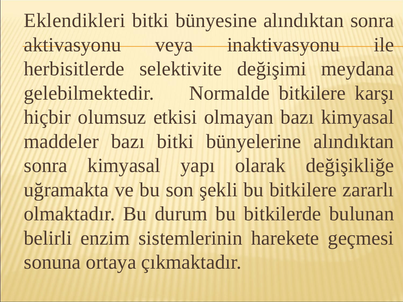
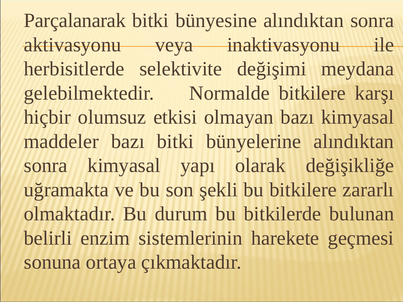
Eklendikleri: Eklendikleri -> Parçalanarak
